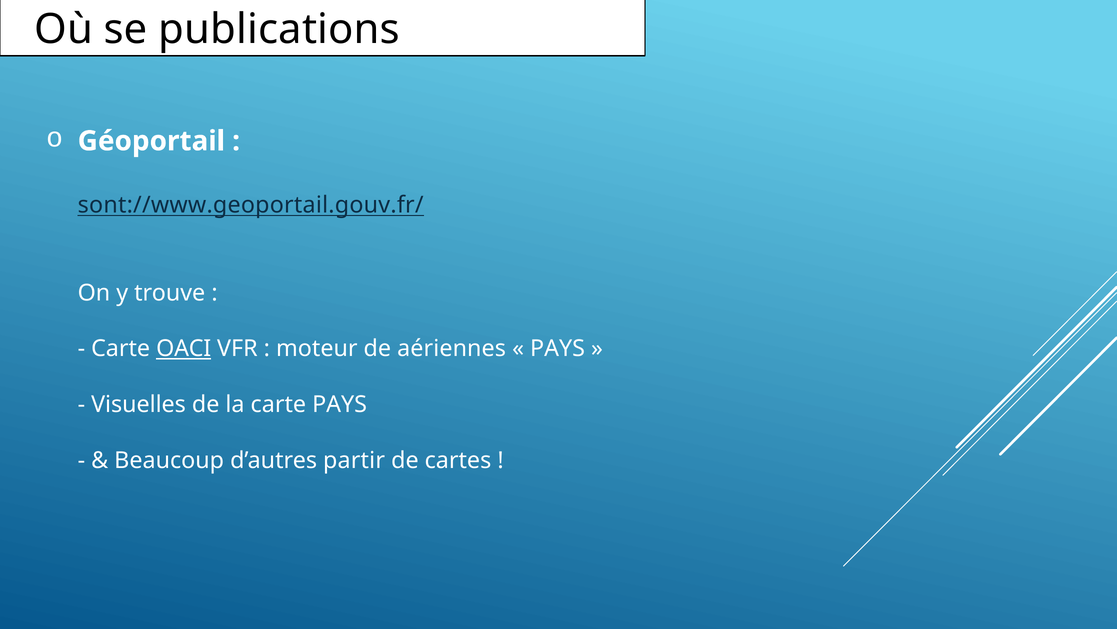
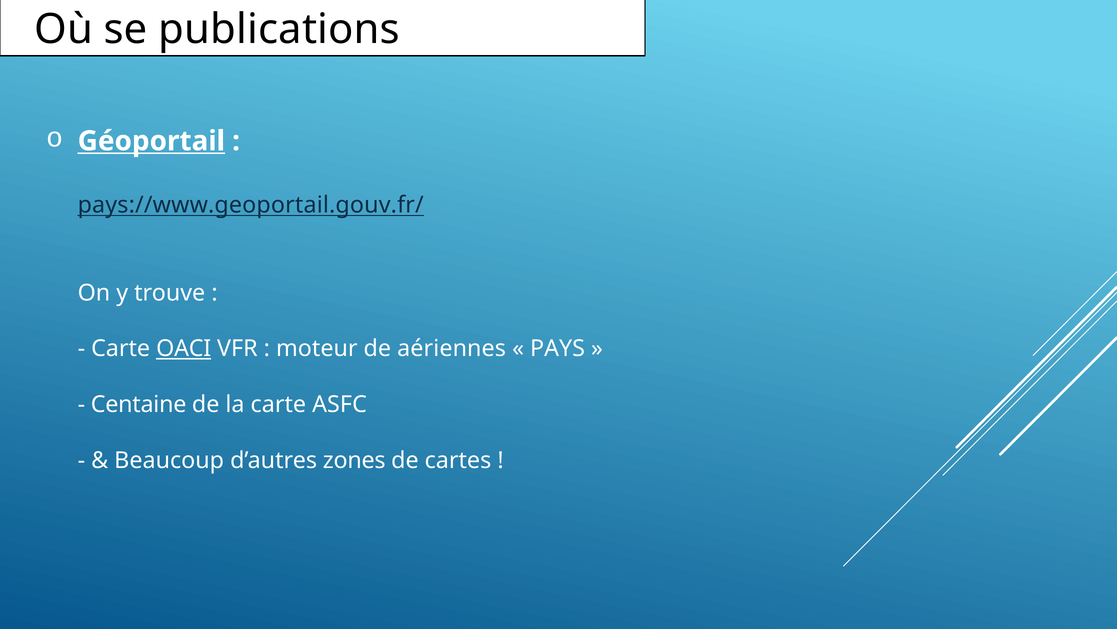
Géoportail underline: none -> present
sont://www.geoportail.gouv.fr/: sont://www.geoportail.gouv.fr/ -> pays://www.geoportail.gouv.fr/
Visuelles: Visuelles -> Centaine
carte PAYS: PAYS -> ASFC
partir: partir -> zones
